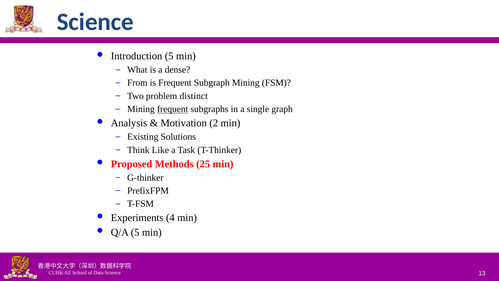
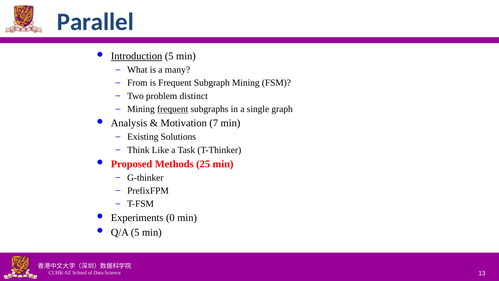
Science at (95, 22): Science -> Parallel
Introduction underline: none -> present
dense: dense -> many
2: 2 -> 7
4: 4 -> 0
